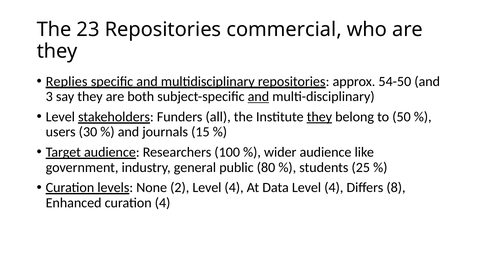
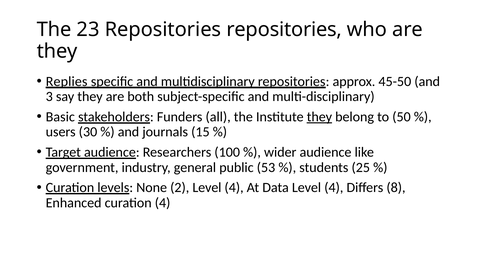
Repositories commercial: commercial -> repositories
54-50: 54-50 -> 45-50
and at (258, 96) underline: present -> none
Level at (60, 117): Level -> Basic
80: 80 -> 53
